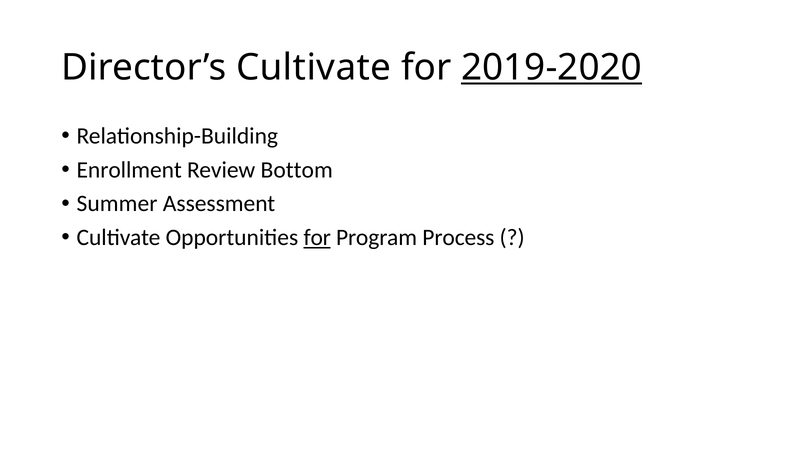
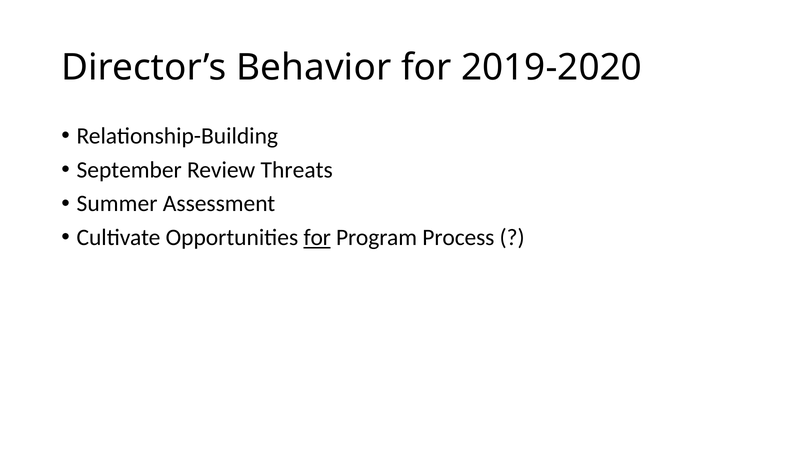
Director’s Cultivate: Cultivate -> Behavior
2019-2020 underline: present -> none
Enrollment: Enrollment -> September
Bottom: Bottom -> Threats
